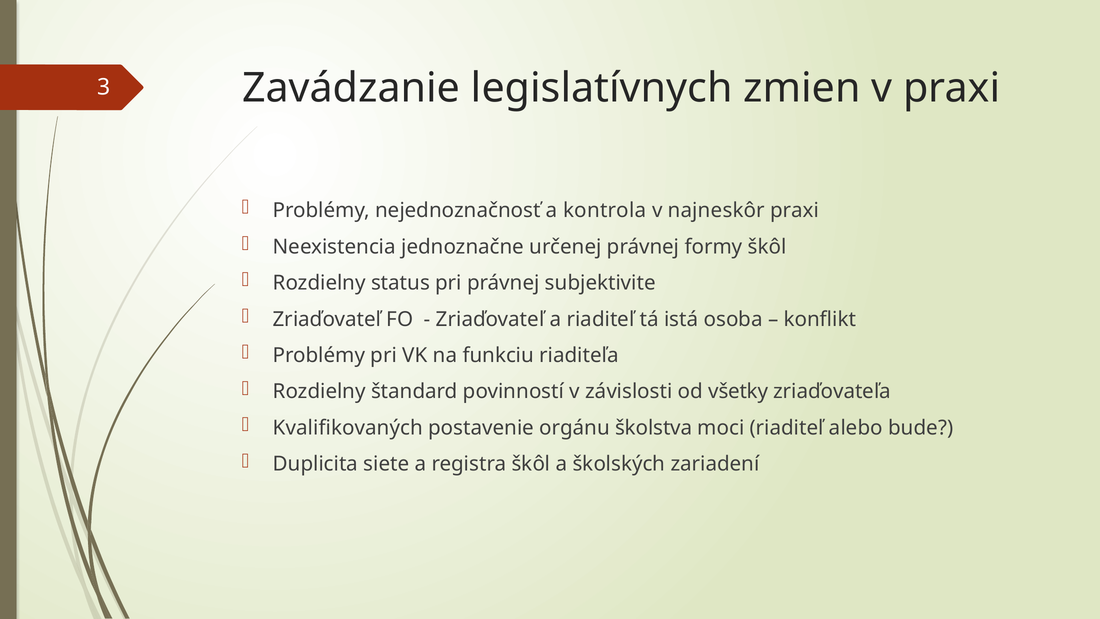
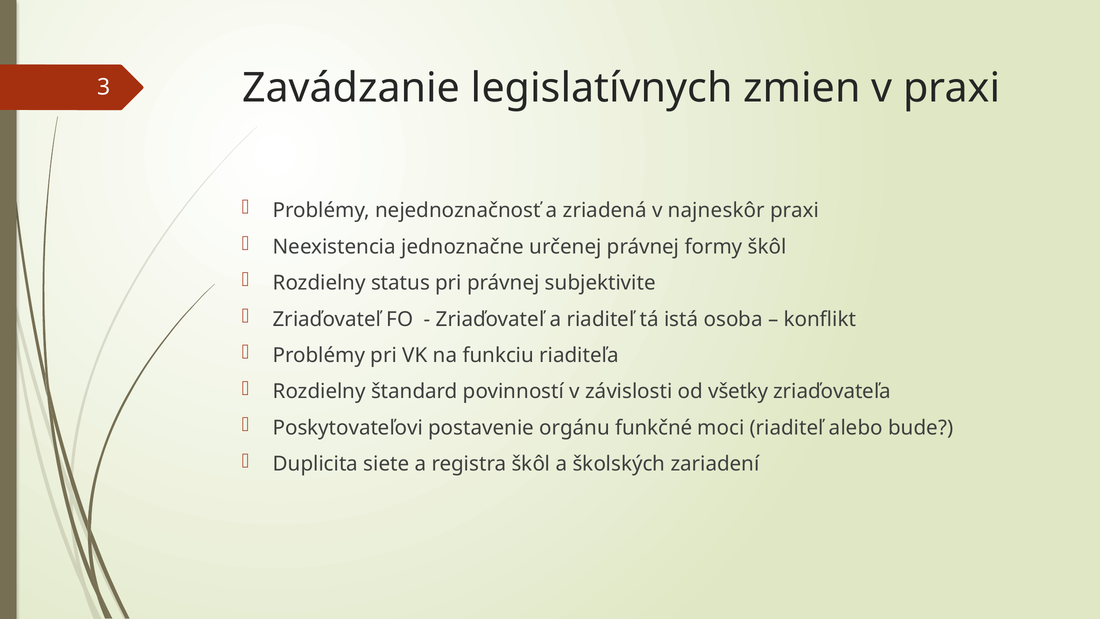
kontrola: kontrola -> zriadená
Kvalifikovaných: Kvalifikovaných -> Poskytovateľovi
školstva: školstva -> funkčné
